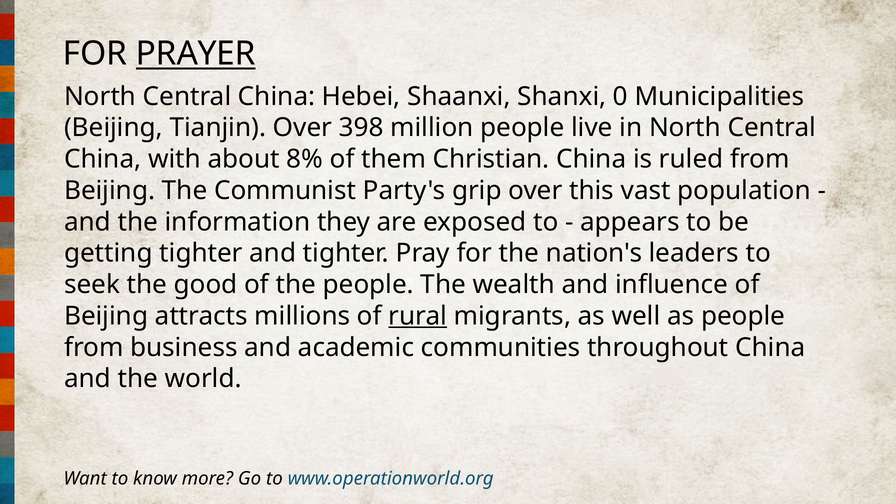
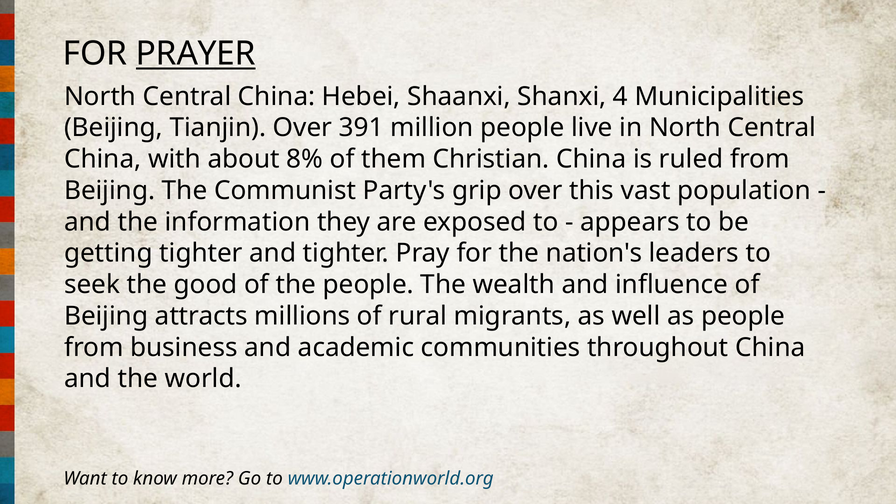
0: 0 -> 4
398: 398 -> 391
rural underline: present -> none
